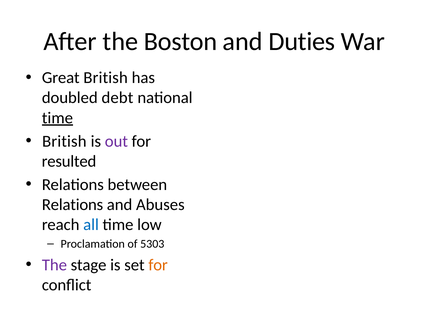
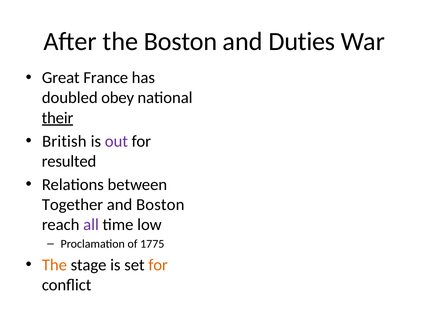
Great British: British -> France
debt: debt -> obey
time at (57, 118): time -> their
Relations at (73, 205): Relations -> Together
and Abuses: Abuses -> Boston
all colour: blue -> purple
5303: 5303 -> 1775
The at (54, 265) colour: purple -> orange
